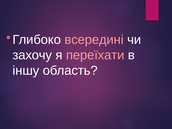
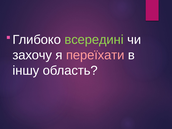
всередині colour: pink -> light green
